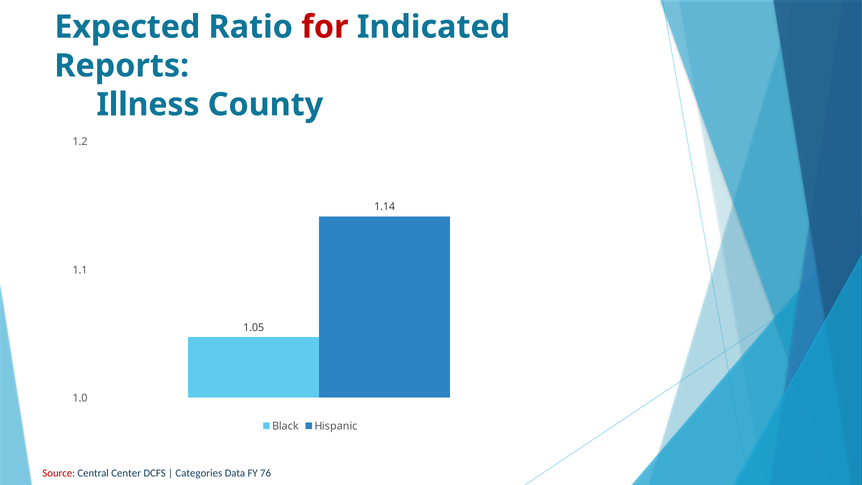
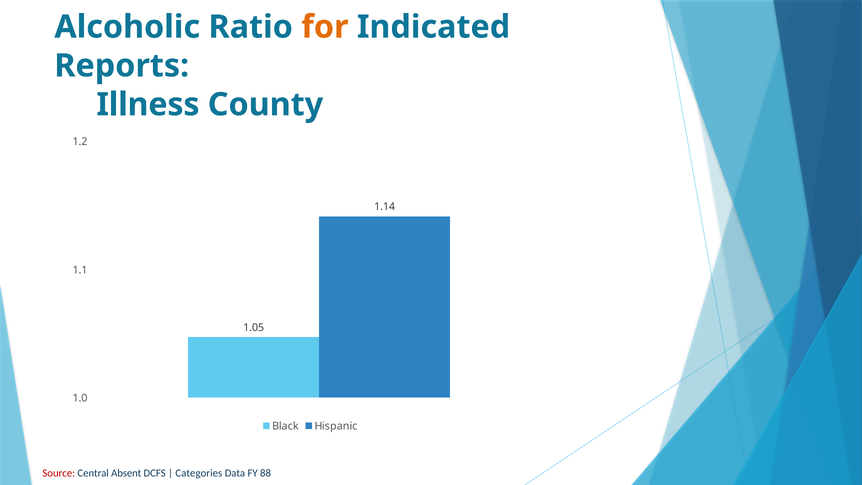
Expected: Expected -> Alcoholic
for colour: red -> orange
Center: Center -> Absent
76: 76 -> 88
